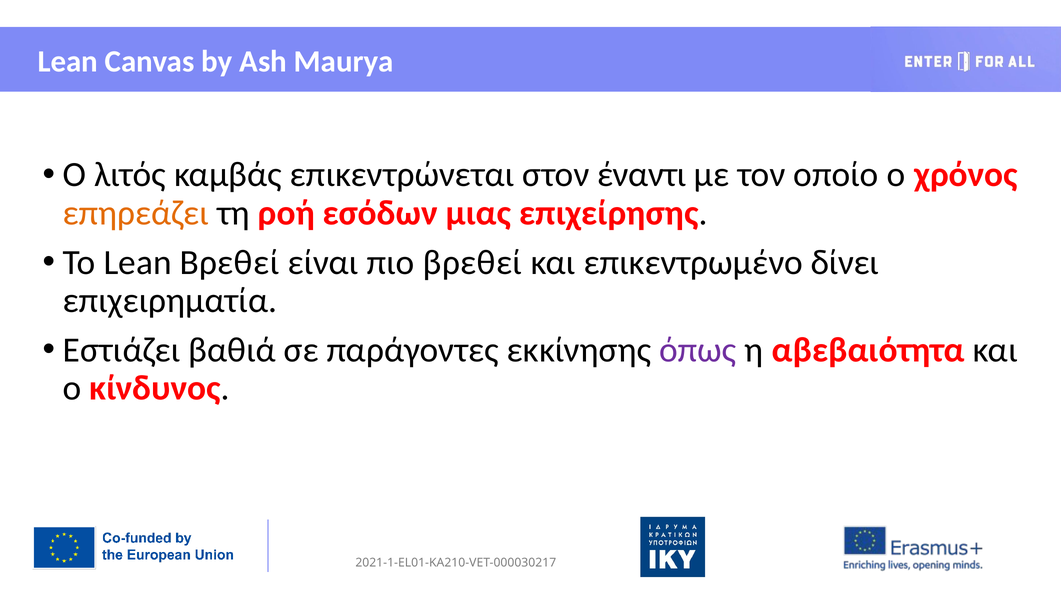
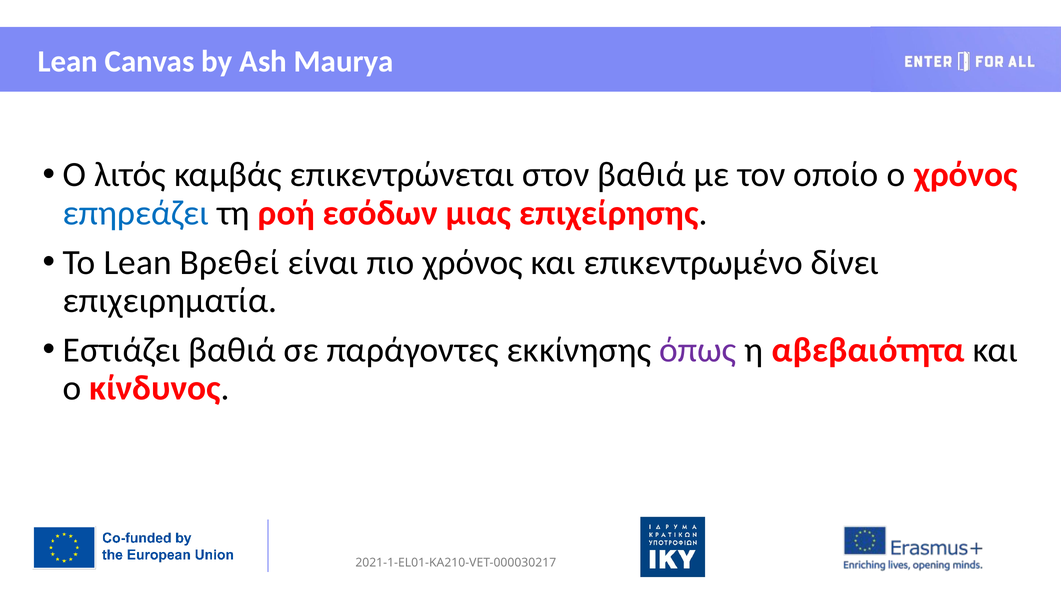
στον έναντι: έναντι -> βαθιά
επηρεάζει colour: orange -> blue
πιο βρεθεί: βρεθεί -> χρόνος
